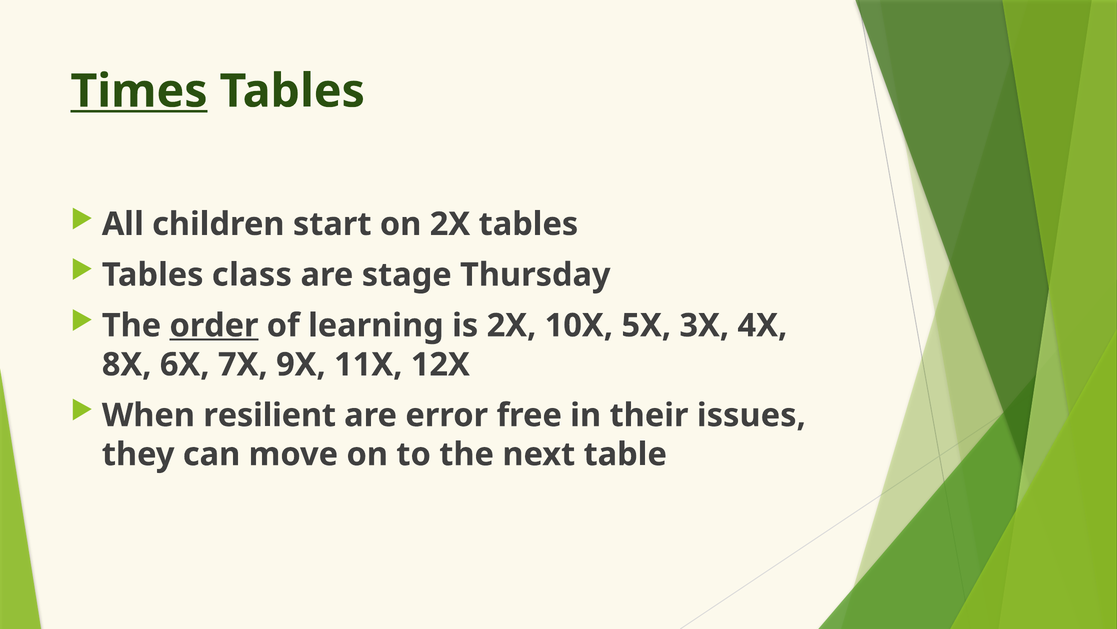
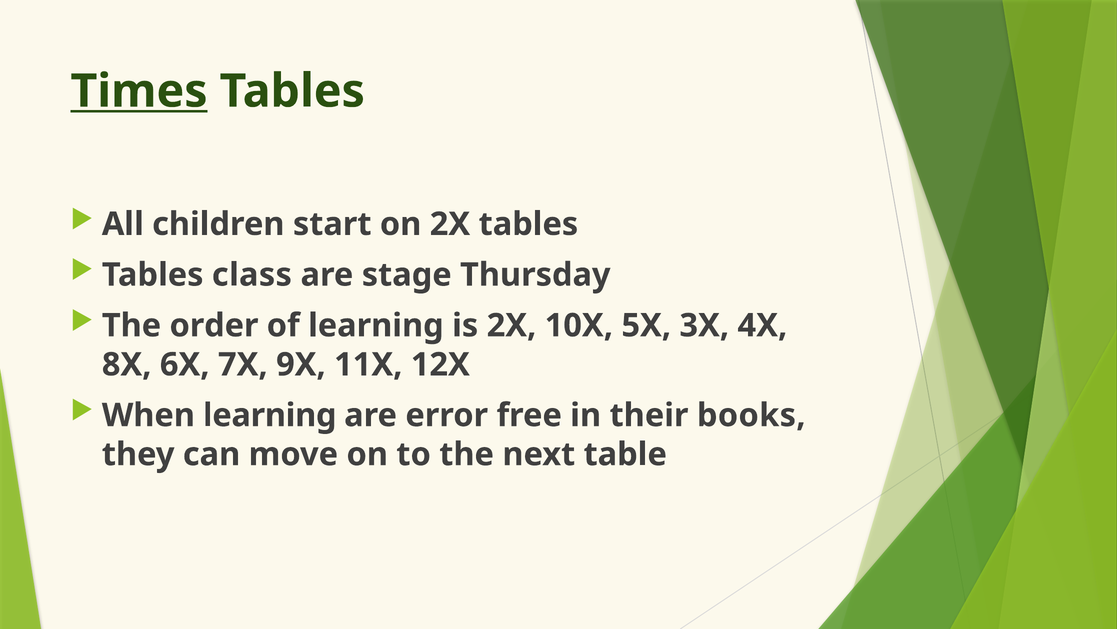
order underline: present -> none
When resilient: resilient -> learning
issues: issues -> books
